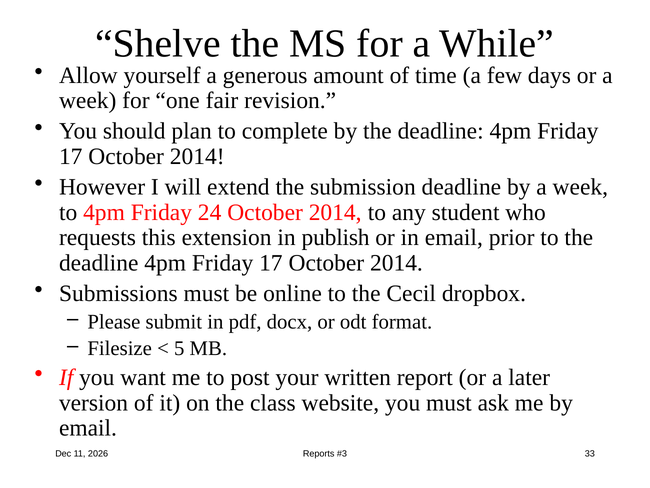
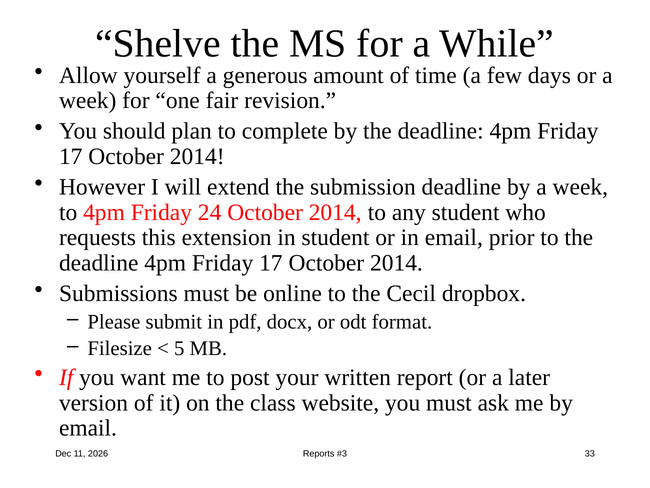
in publish: publish -> student
